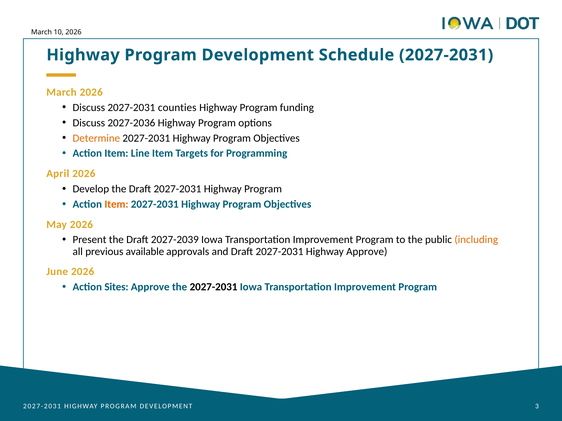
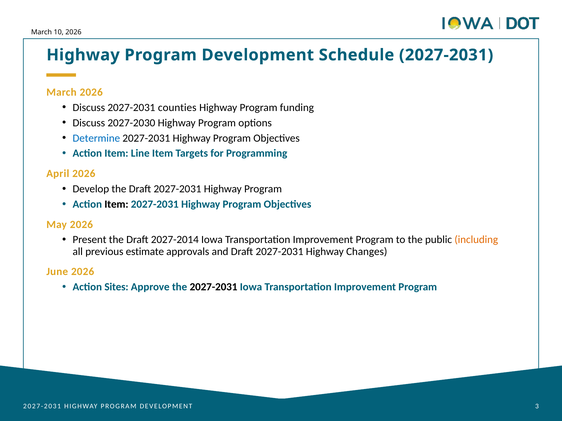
2027-2036: 2027-2036 -> 2027-2030
Determine colour: orange -> blue
Item at (116, 204) colour: orange -> black
2027-2039: 2027-2039 -> 2027-2014
available: available -> estimate
Highway Approve: Approve -> Changes
